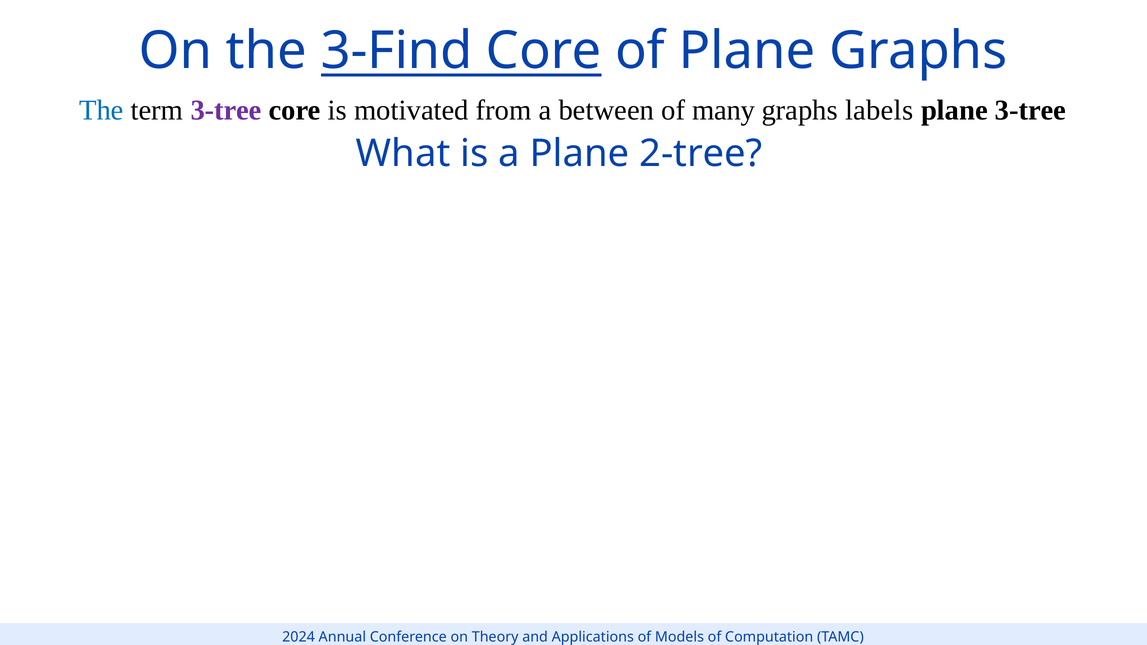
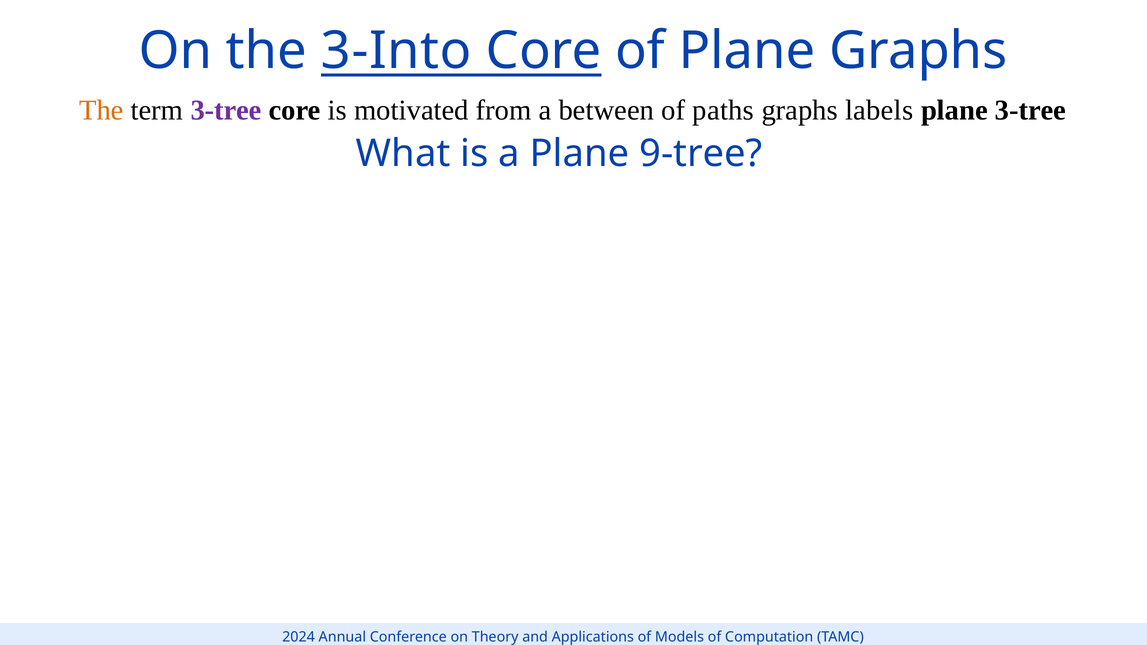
3-Find: 3-Find -> 3-Into
The at (101, 110) colour: blue -> orange
many: many -> paths
2-tree: 2-tree -> 9-tree
